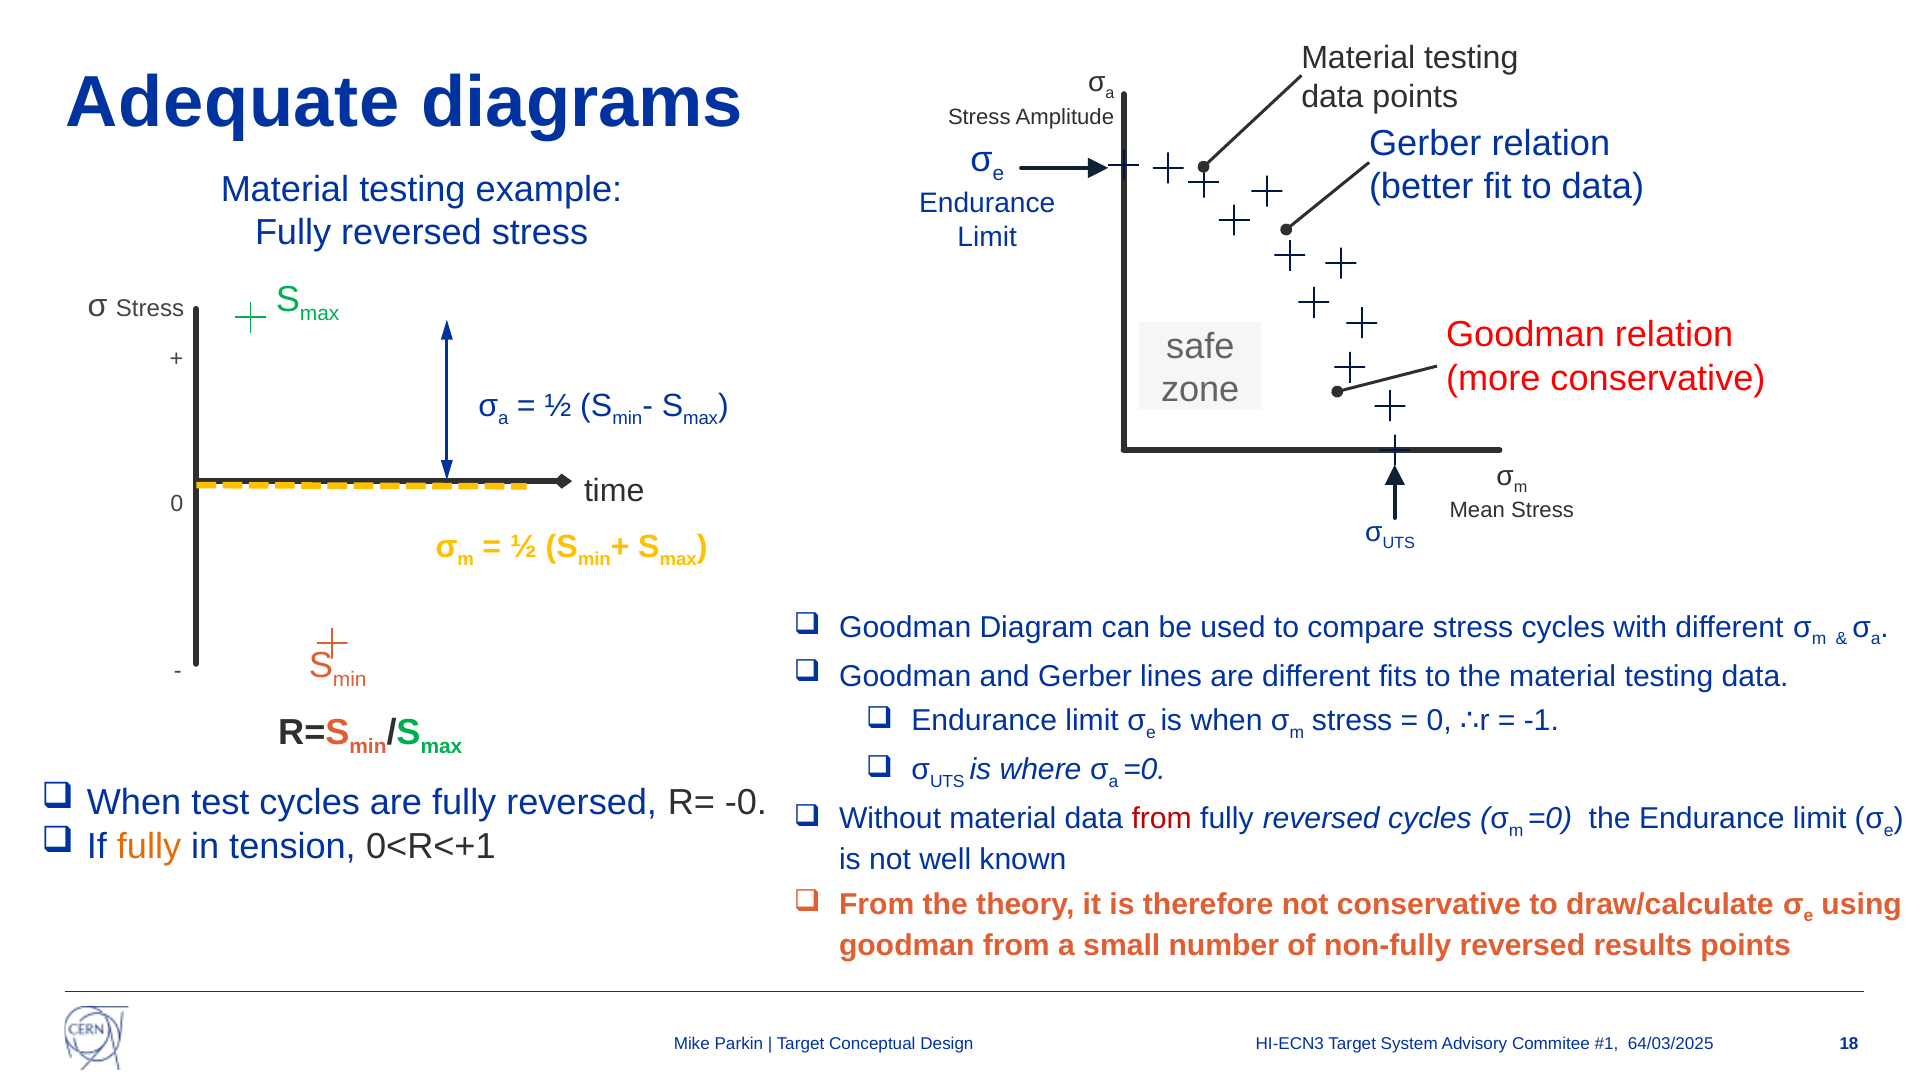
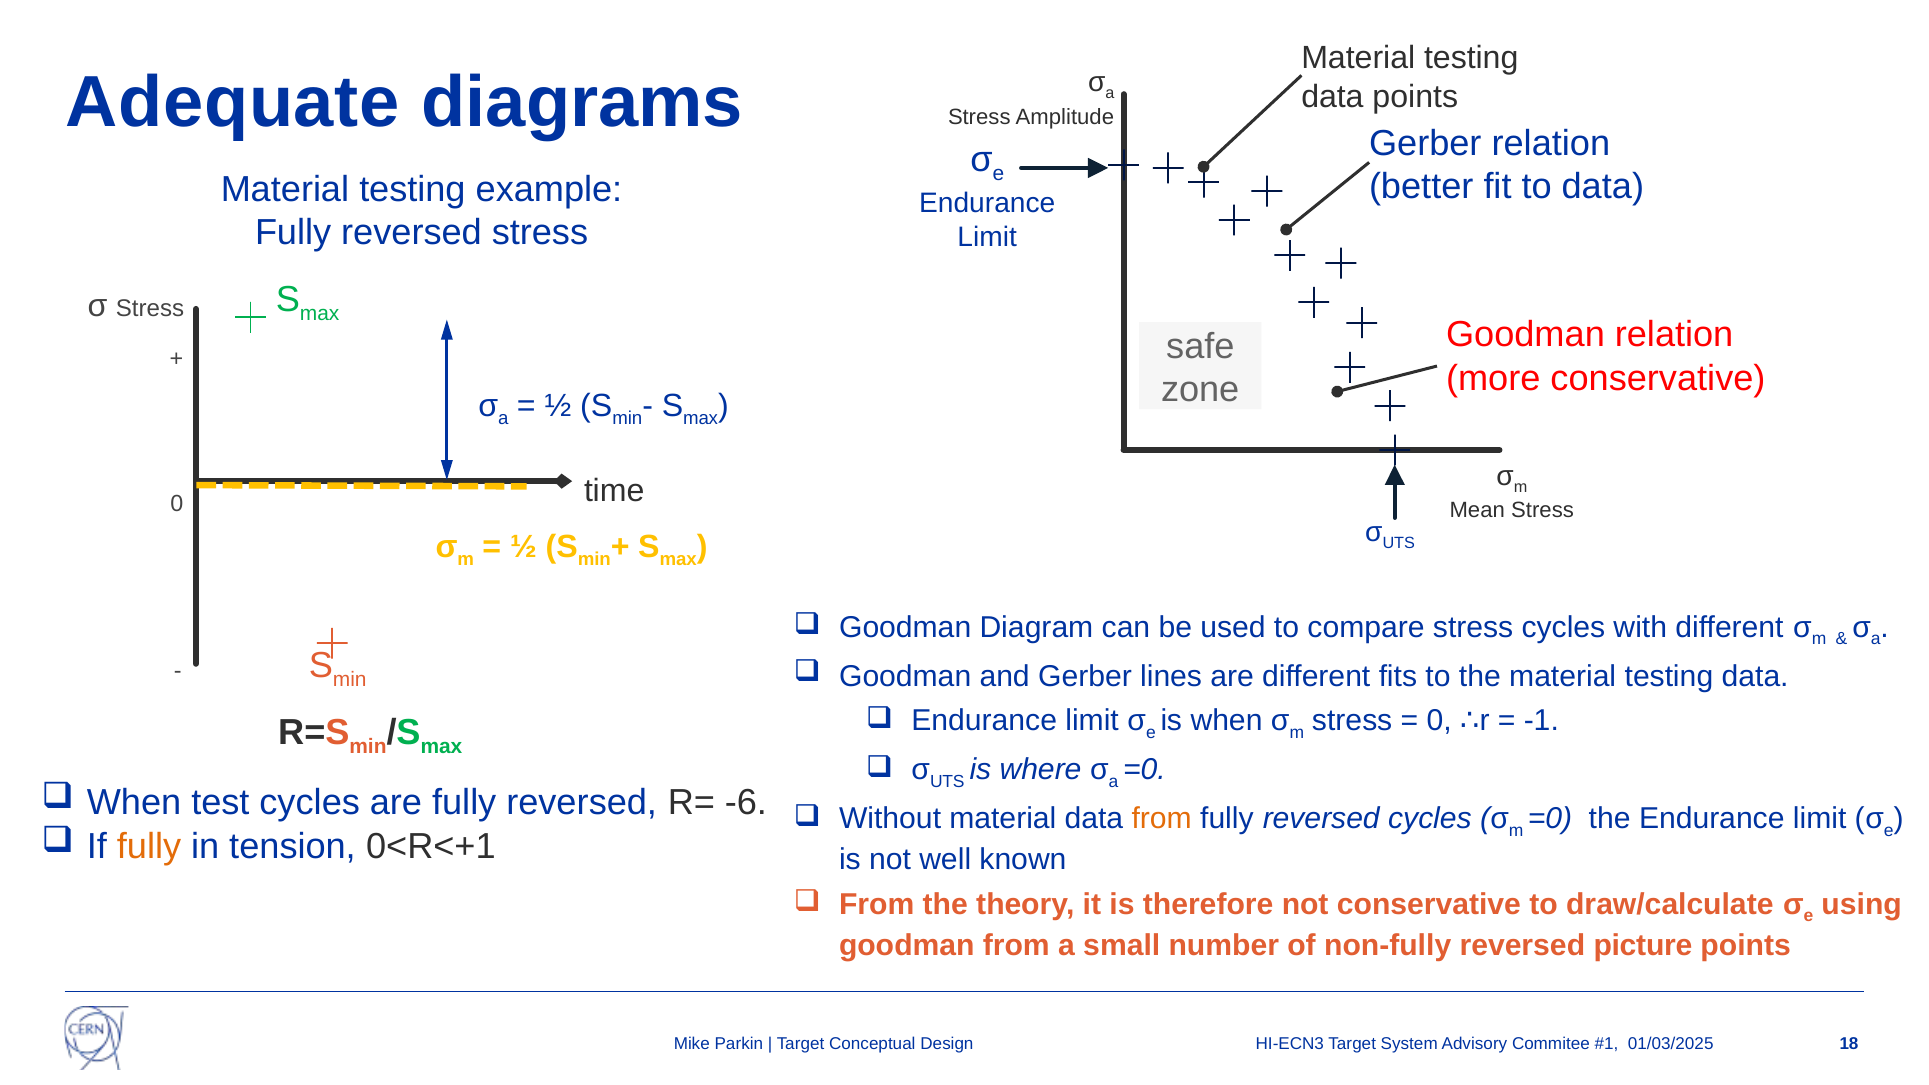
-0: -0 -> -6
from at (1162, 819) colour: red -> orange
results: results -> picture
64/03/2025: 64/03/2025 -> 01/03/2025
